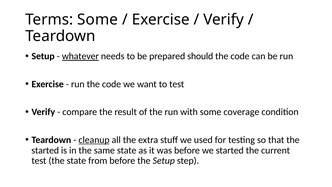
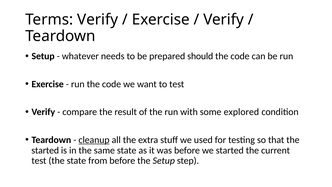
Terms Some: Some -> Verify
whatever underline: present -> none
coverage: coverage -> explored
